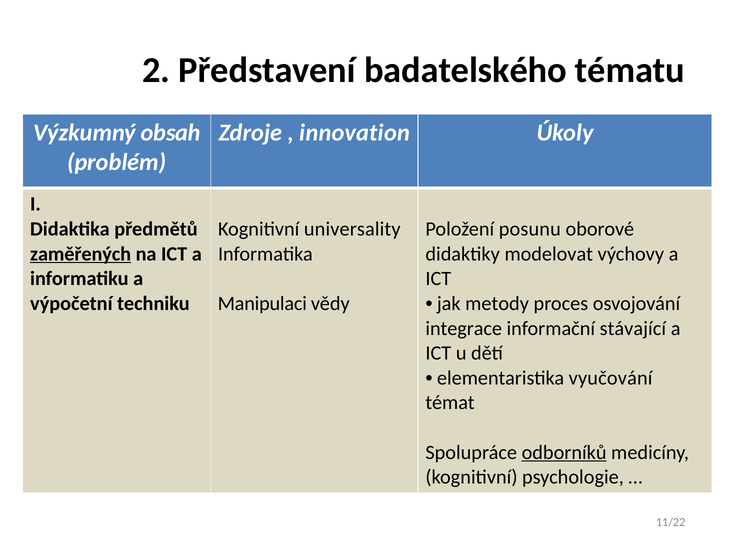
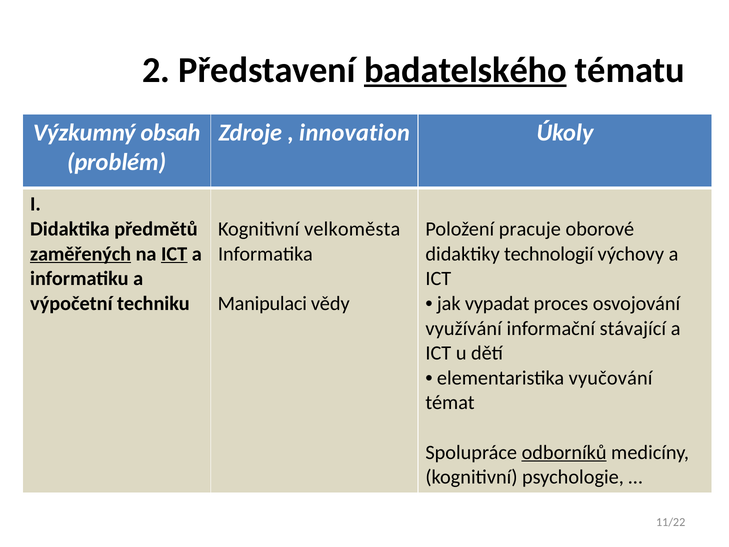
badatelského underline: none -> present
universality: universality -> velkoměsta
posunu: posunu -> pracuje
ICT at (174, 254) underline: none -> present
modelovat: modelovat -> technologií
metody: metody -> vypadat
integrace: integrace -> využívání
